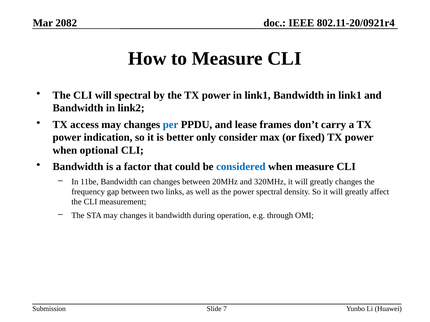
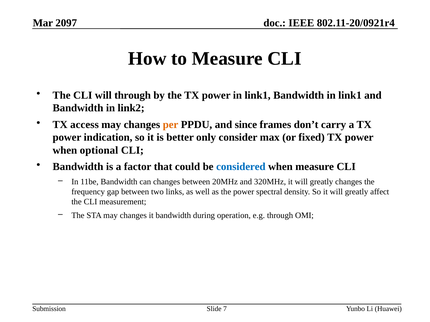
2082: 2082 -> 2097
will spectral: spectral -> through
per colour: blue -> orange
lease: lease -> since
